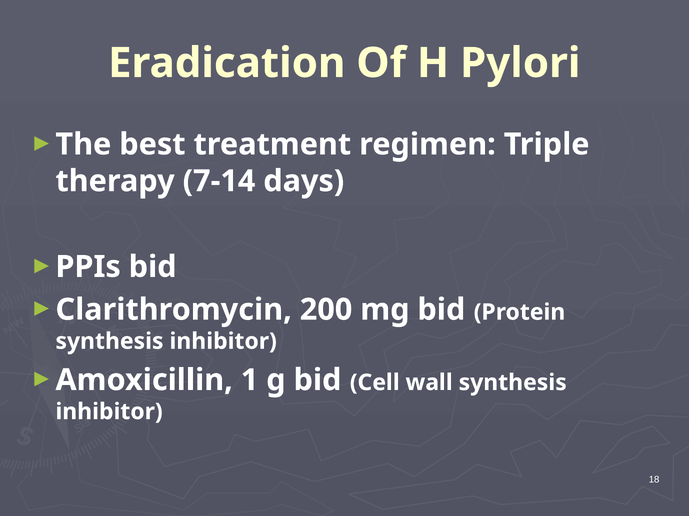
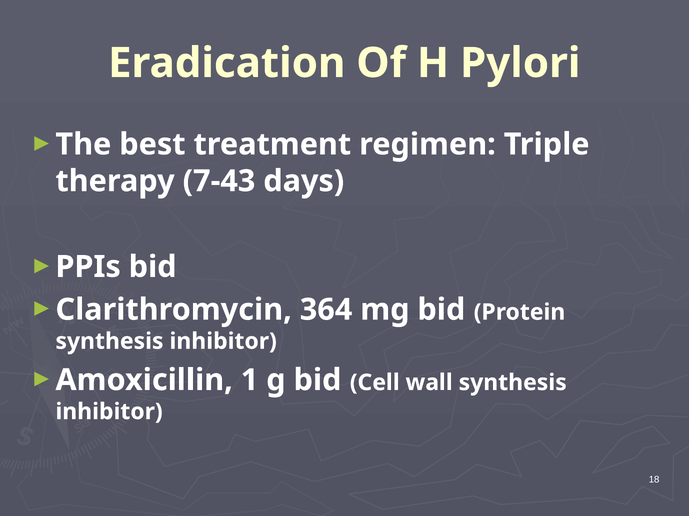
7-14: 7-14 -> 7-43
200: 200 -> 364
